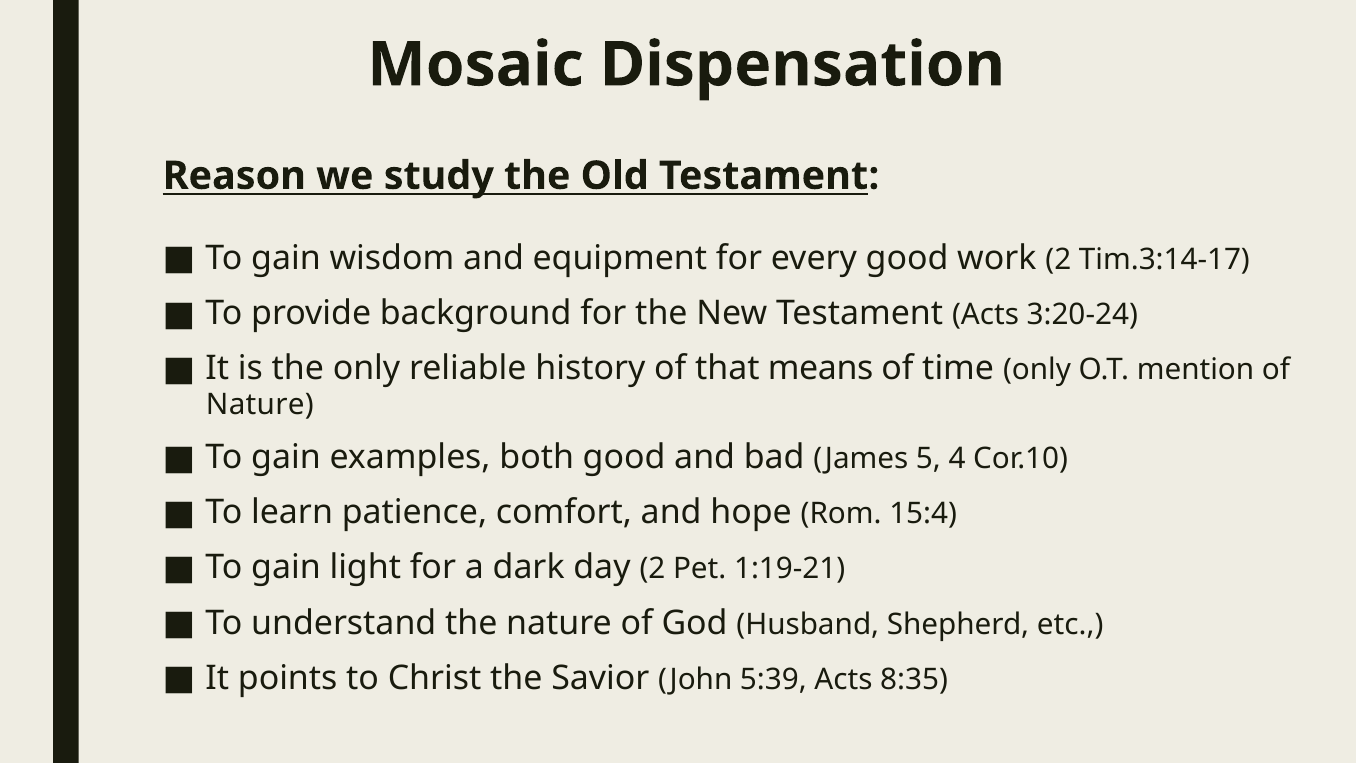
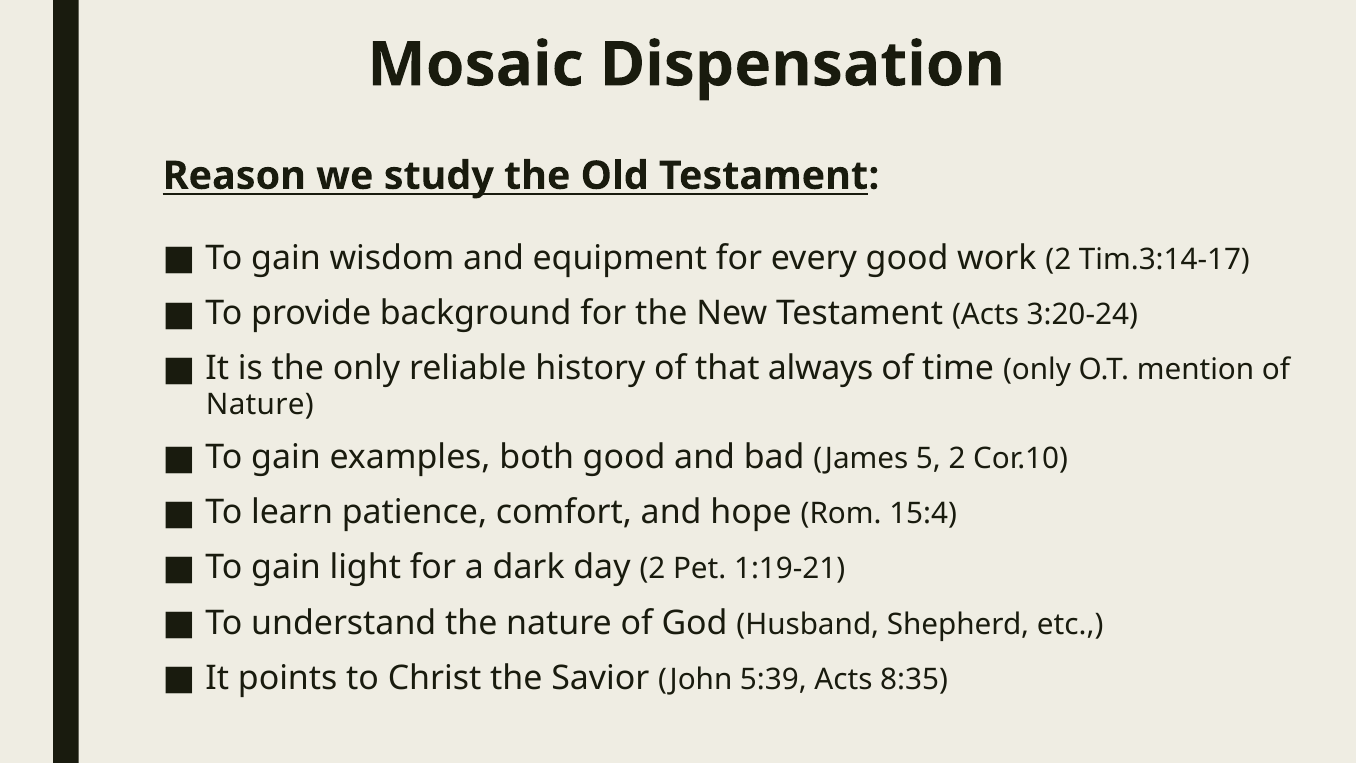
means: means -> always
5 4: 4 -> 2
